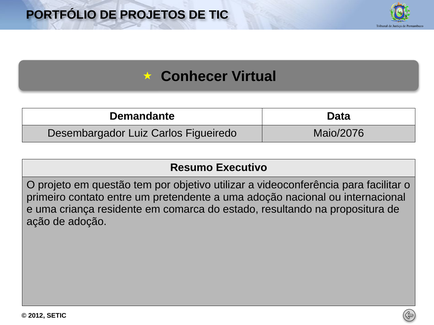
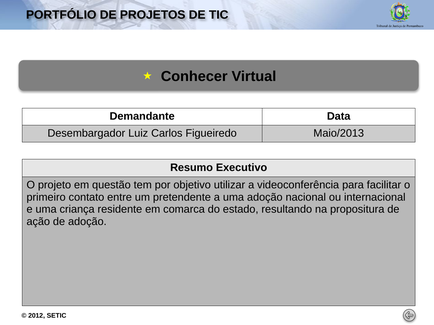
Maio/2076: Maio/2076 -> Maio/2013
